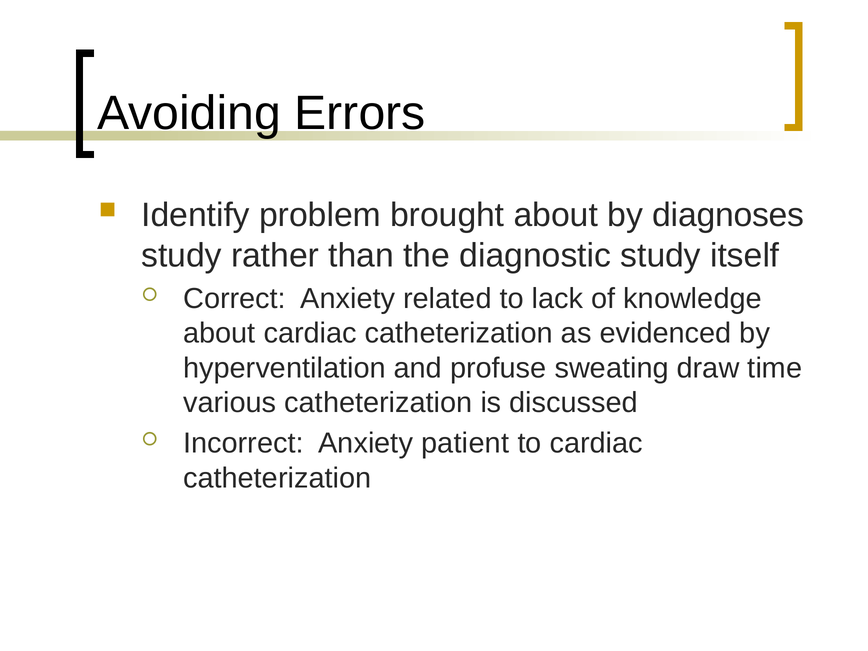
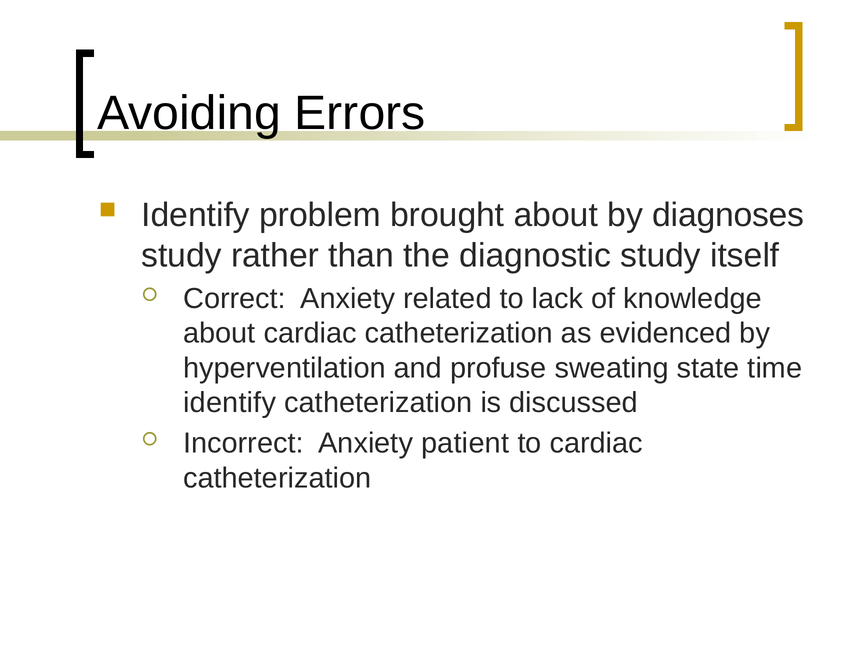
draw: draw -> state
various at (230, 403): various -> identify
